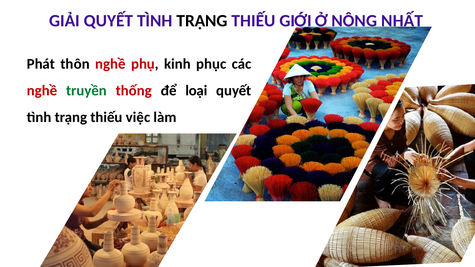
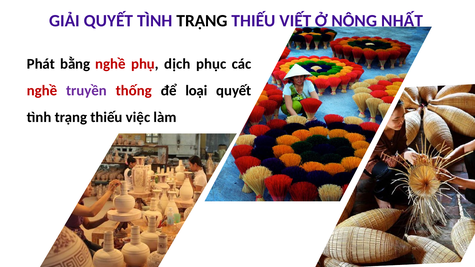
GIỚI: GIỚI -> VIẾT
thôn: thôn -> bằng
kinh: kinh -> dịch
truyền colour: green -> purple
